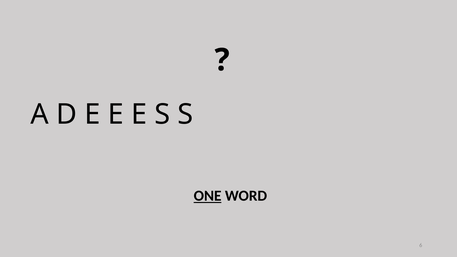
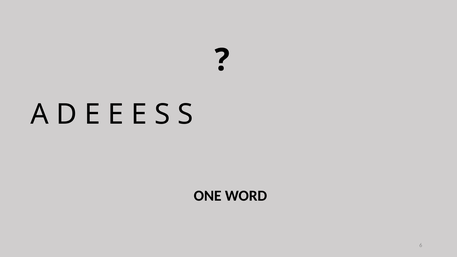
ONE underline: present -> none
